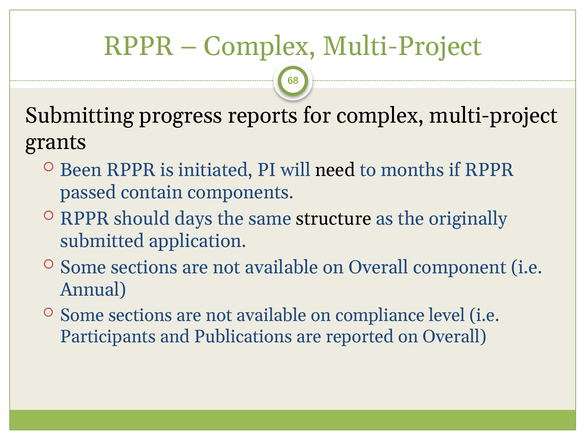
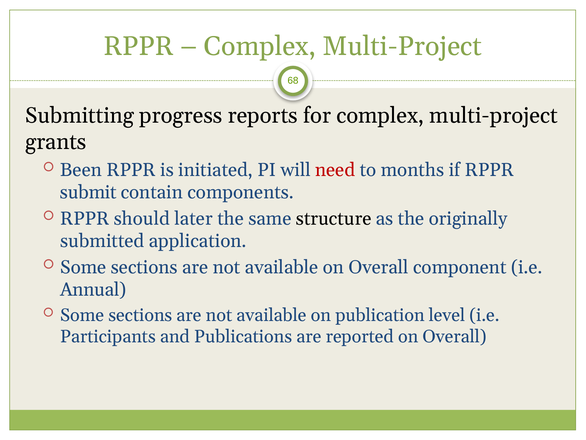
need colour: black -> red
passed: passed -> submit
days: days -> later
compliance: compliance -> publication
